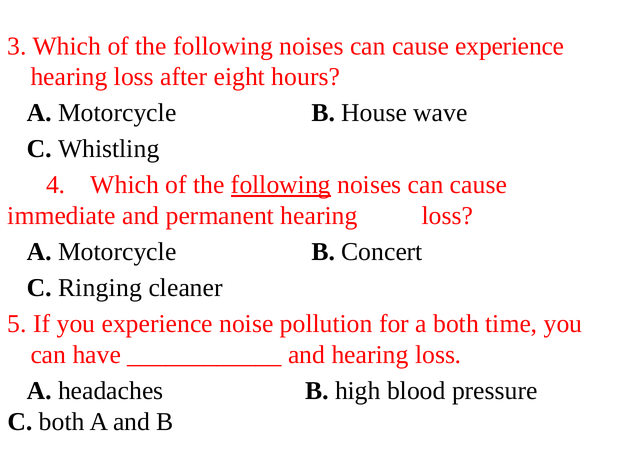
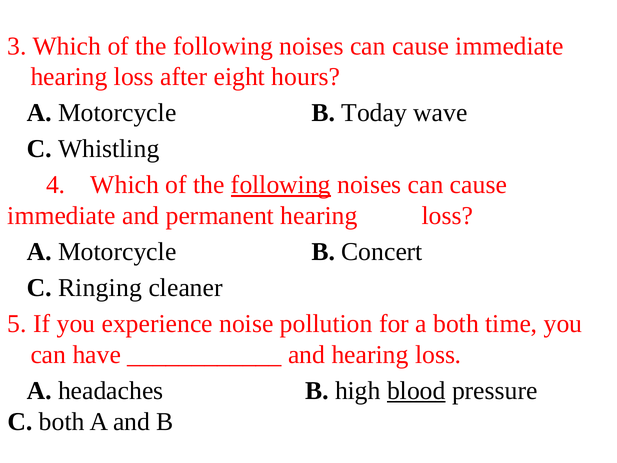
experience at (510, 46): experience -> immediate
House: House -> Today
blood underline: none -> present
